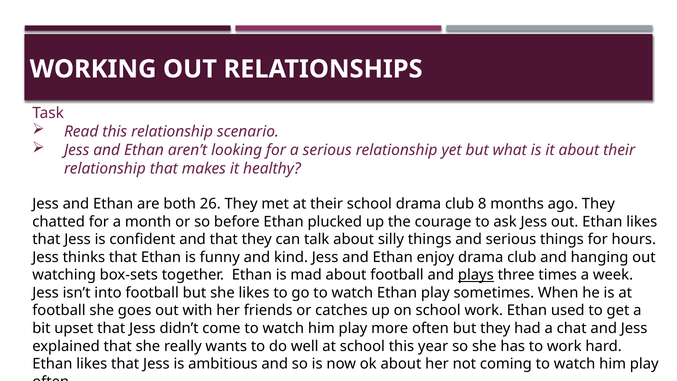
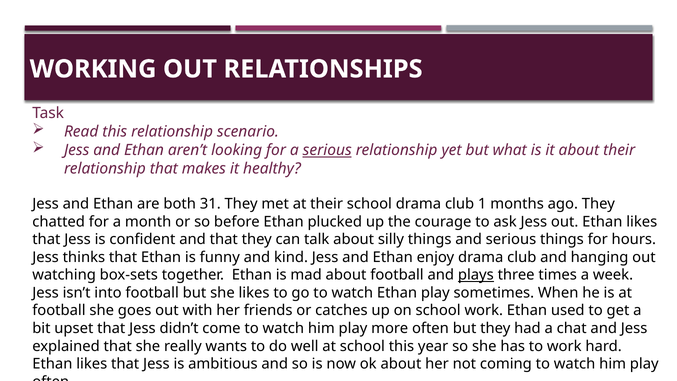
serious at (327, 150) underline: none -> present
26: 26 -> 31
8: 8 -> 1
